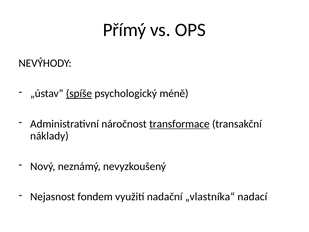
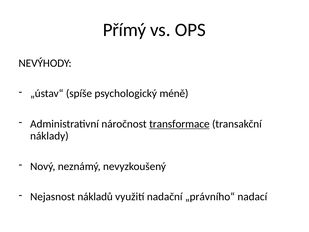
spíše underline: present -> none
fondem: fondem -> nákladů
„vlastníka“: „vlastníka“ -> „právního“
